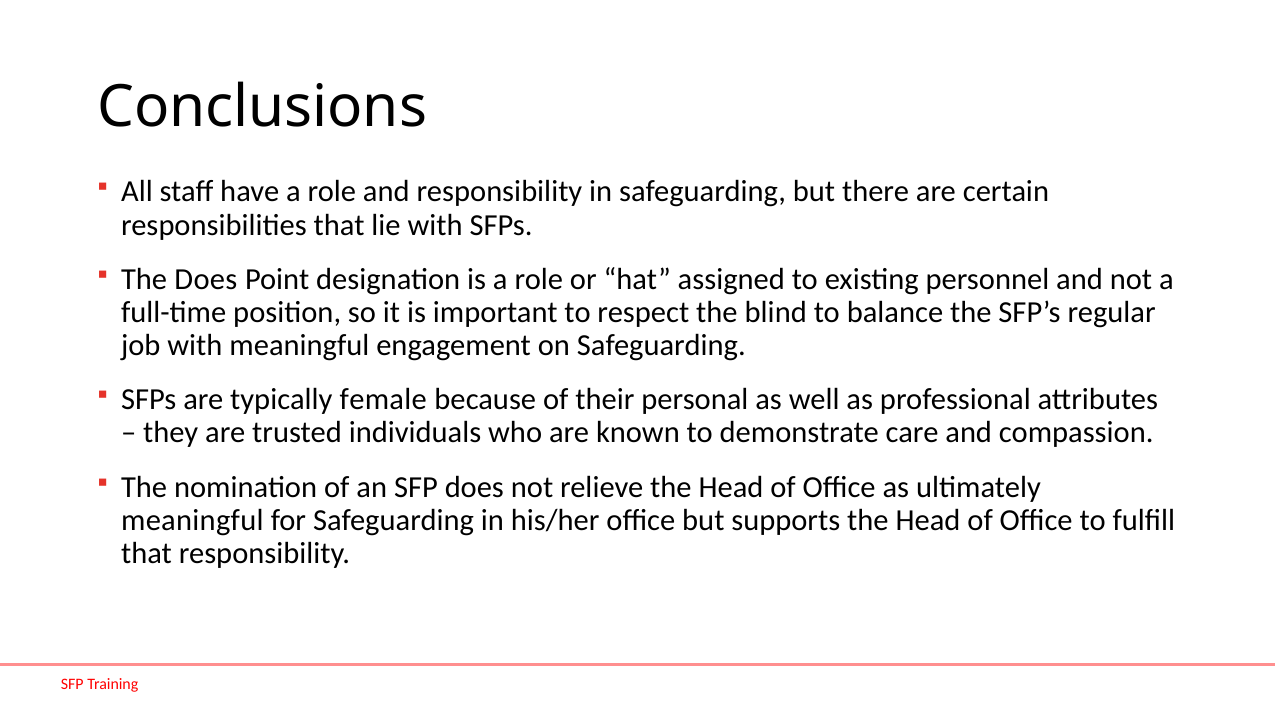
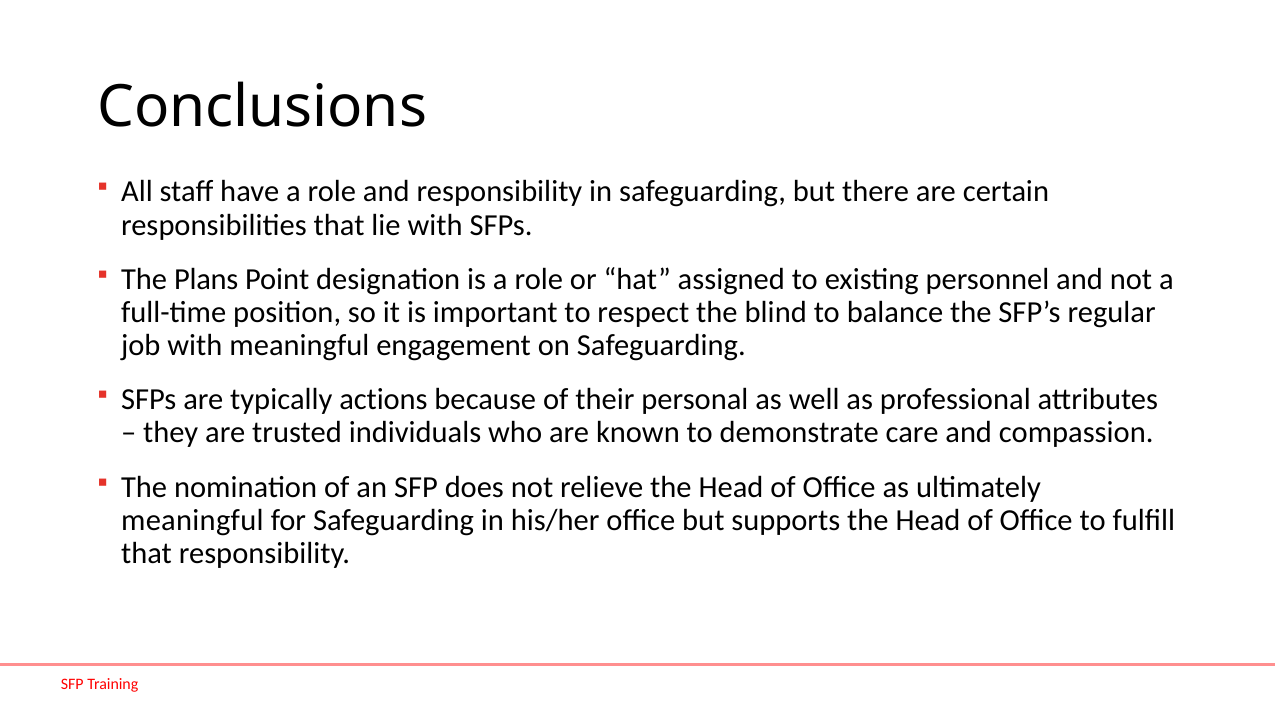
The Does: Does -> Plans
female: female -> actions
